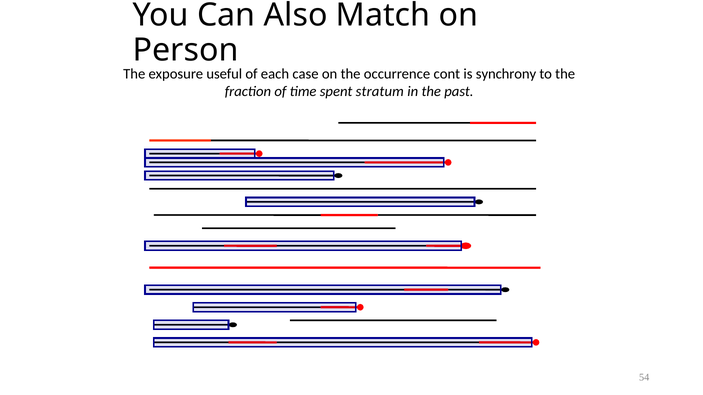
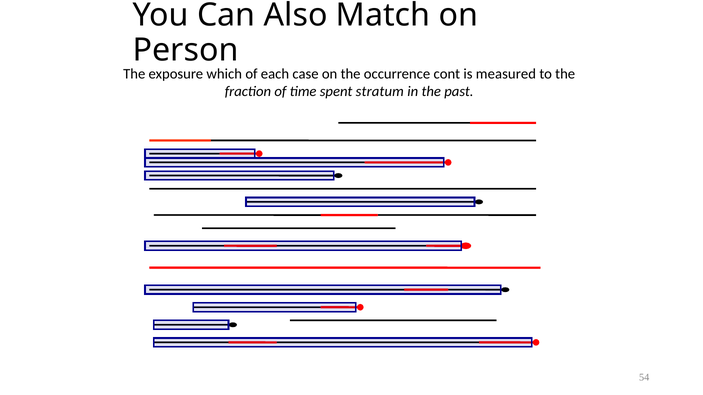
useful: useful -> which
synchrony: synchrony -> measured
